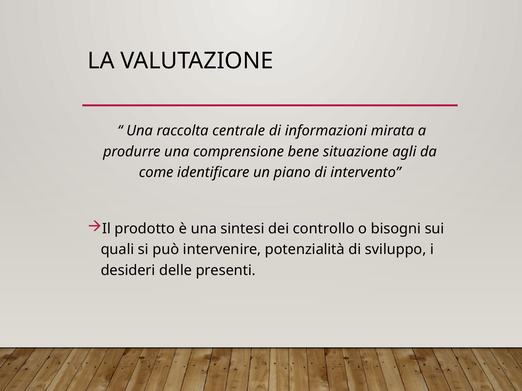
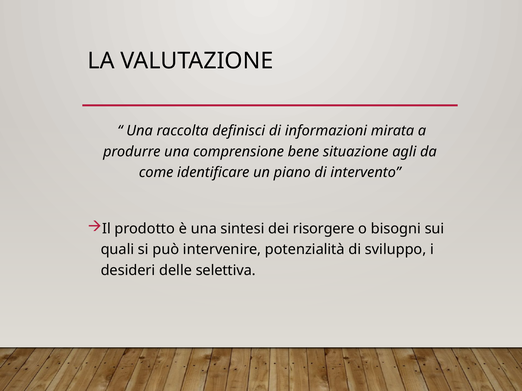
centrale: centrale -> definisci
controllo: controllo -> risorgere
presenti: presenti -> selettiva
